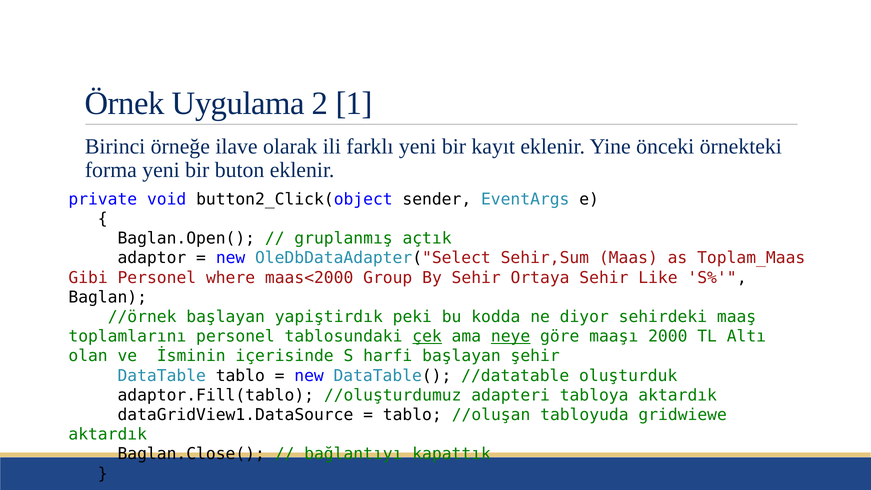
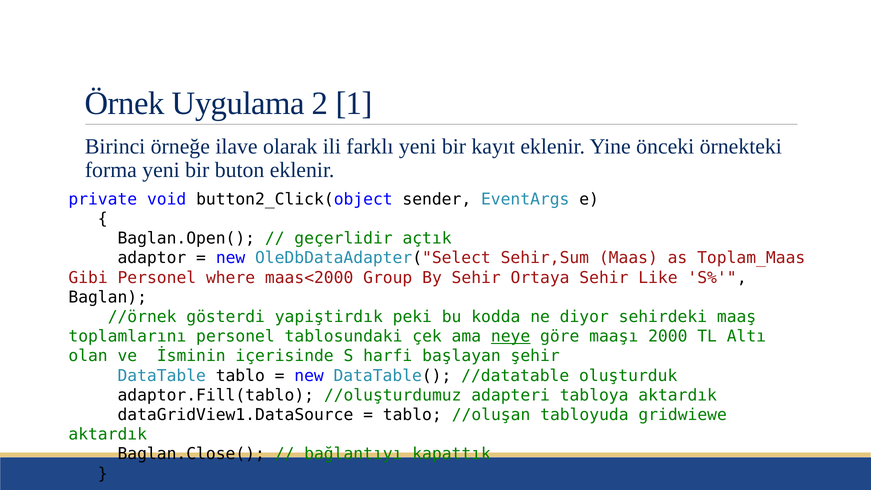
gruplanmış: gruplanmış -> geçerlidir
//örnek başlayan: başlayan -> gösterdi
çek underline: present -> none
